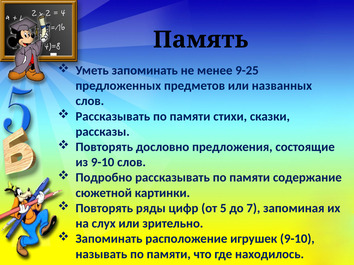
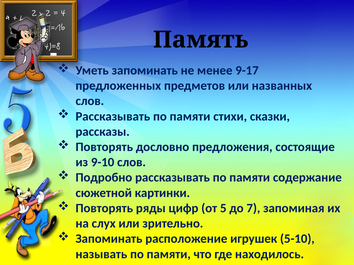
9-25: 9-25 -> 9-17
игрушек 9-10: 9-10 -> 5-10
